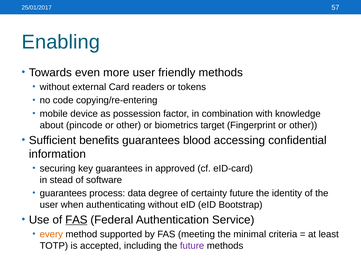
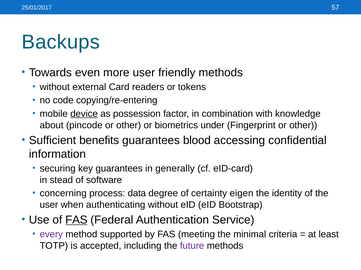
Enabling: Enabling -> Backups
device underline: none -> present
target: target -> under
approved: approved -> generally
guarantees at (63, 194): guarantees -> concerning
certainty future: future -> eigen
every colour: orange -> purple
